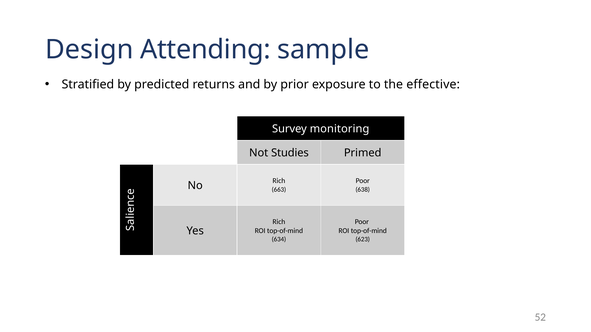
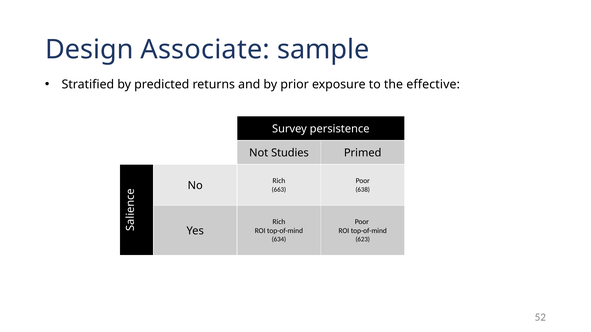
Attending: Attending -> Associate
monitoring: monitoring -> persistence
